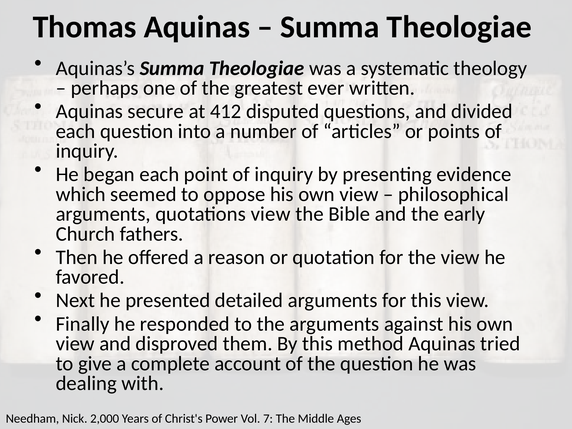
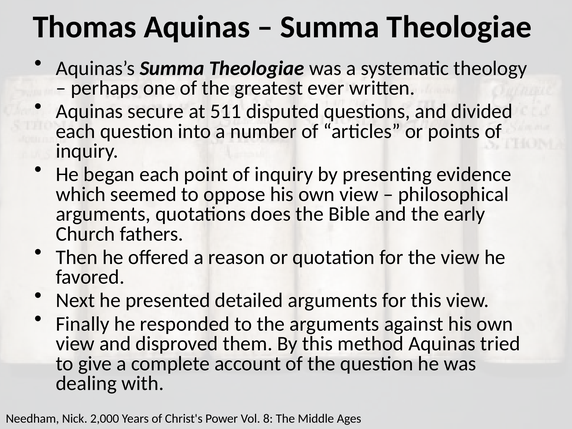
412: 412 -> 511
quotations view: view -> does
7: 7 -> 8
